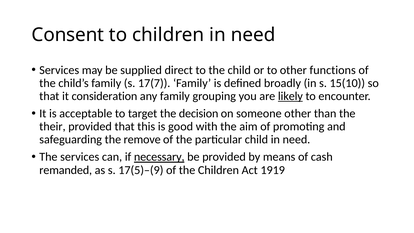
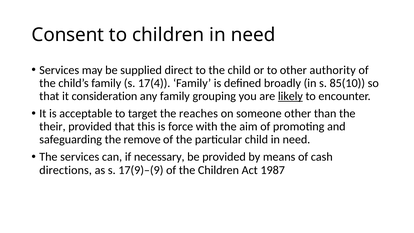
functions: functions -> authority
17(7: 17(7 -> 17(4
15(10: 15(10 -> 85(10
decision: decision -> reaches
good: good -> force
necessary underline: present -> none
remanded: remanded -> directions
17(5)–(9: 17(5)–(9 -> 17(9)–(9
1919: 1919 -> 1987
